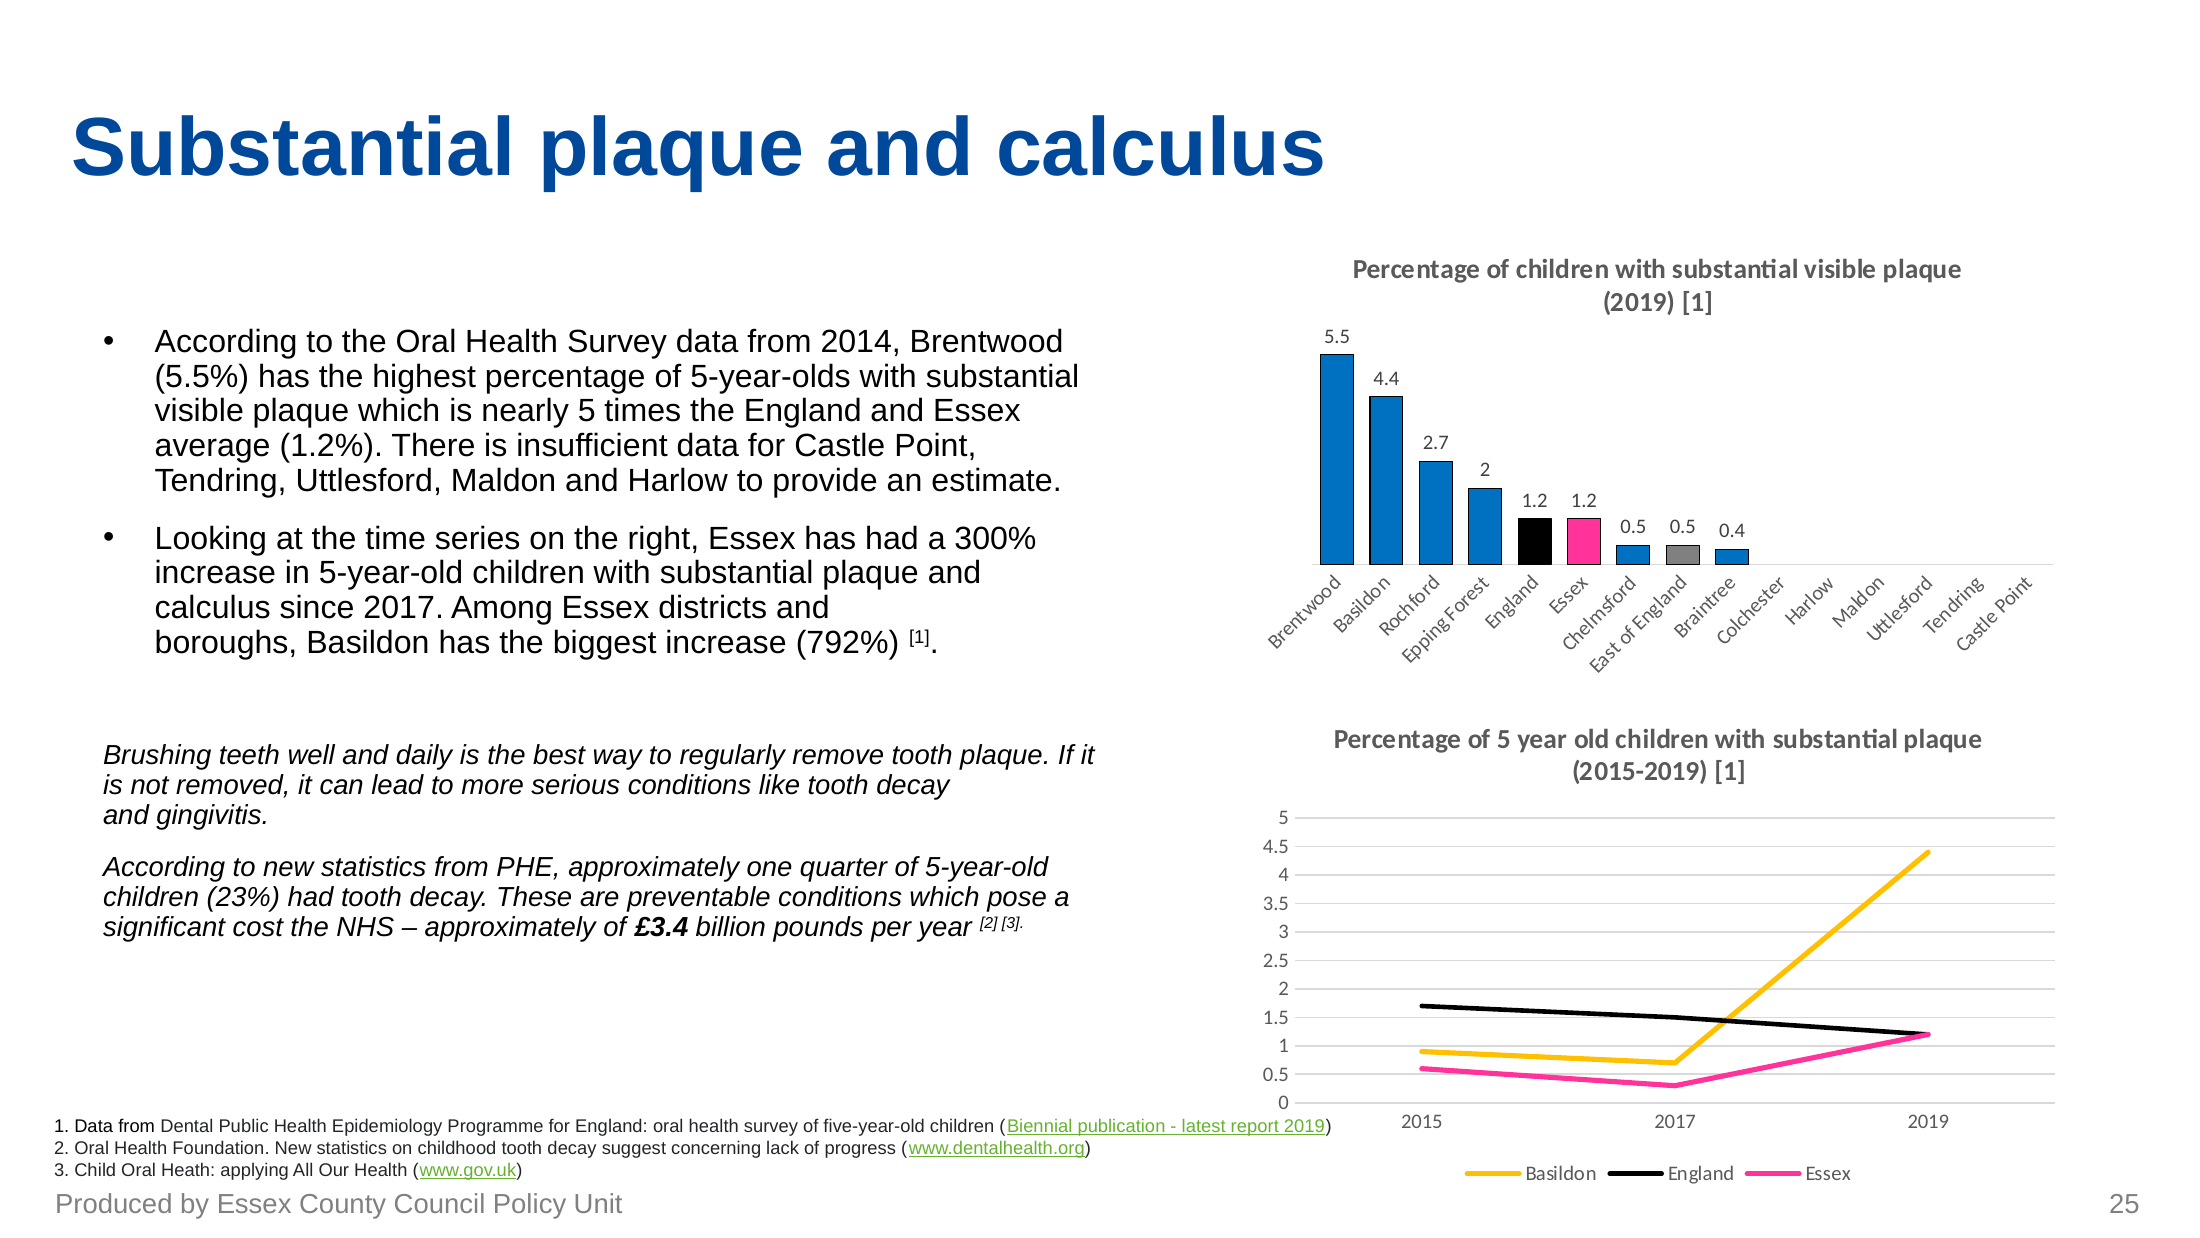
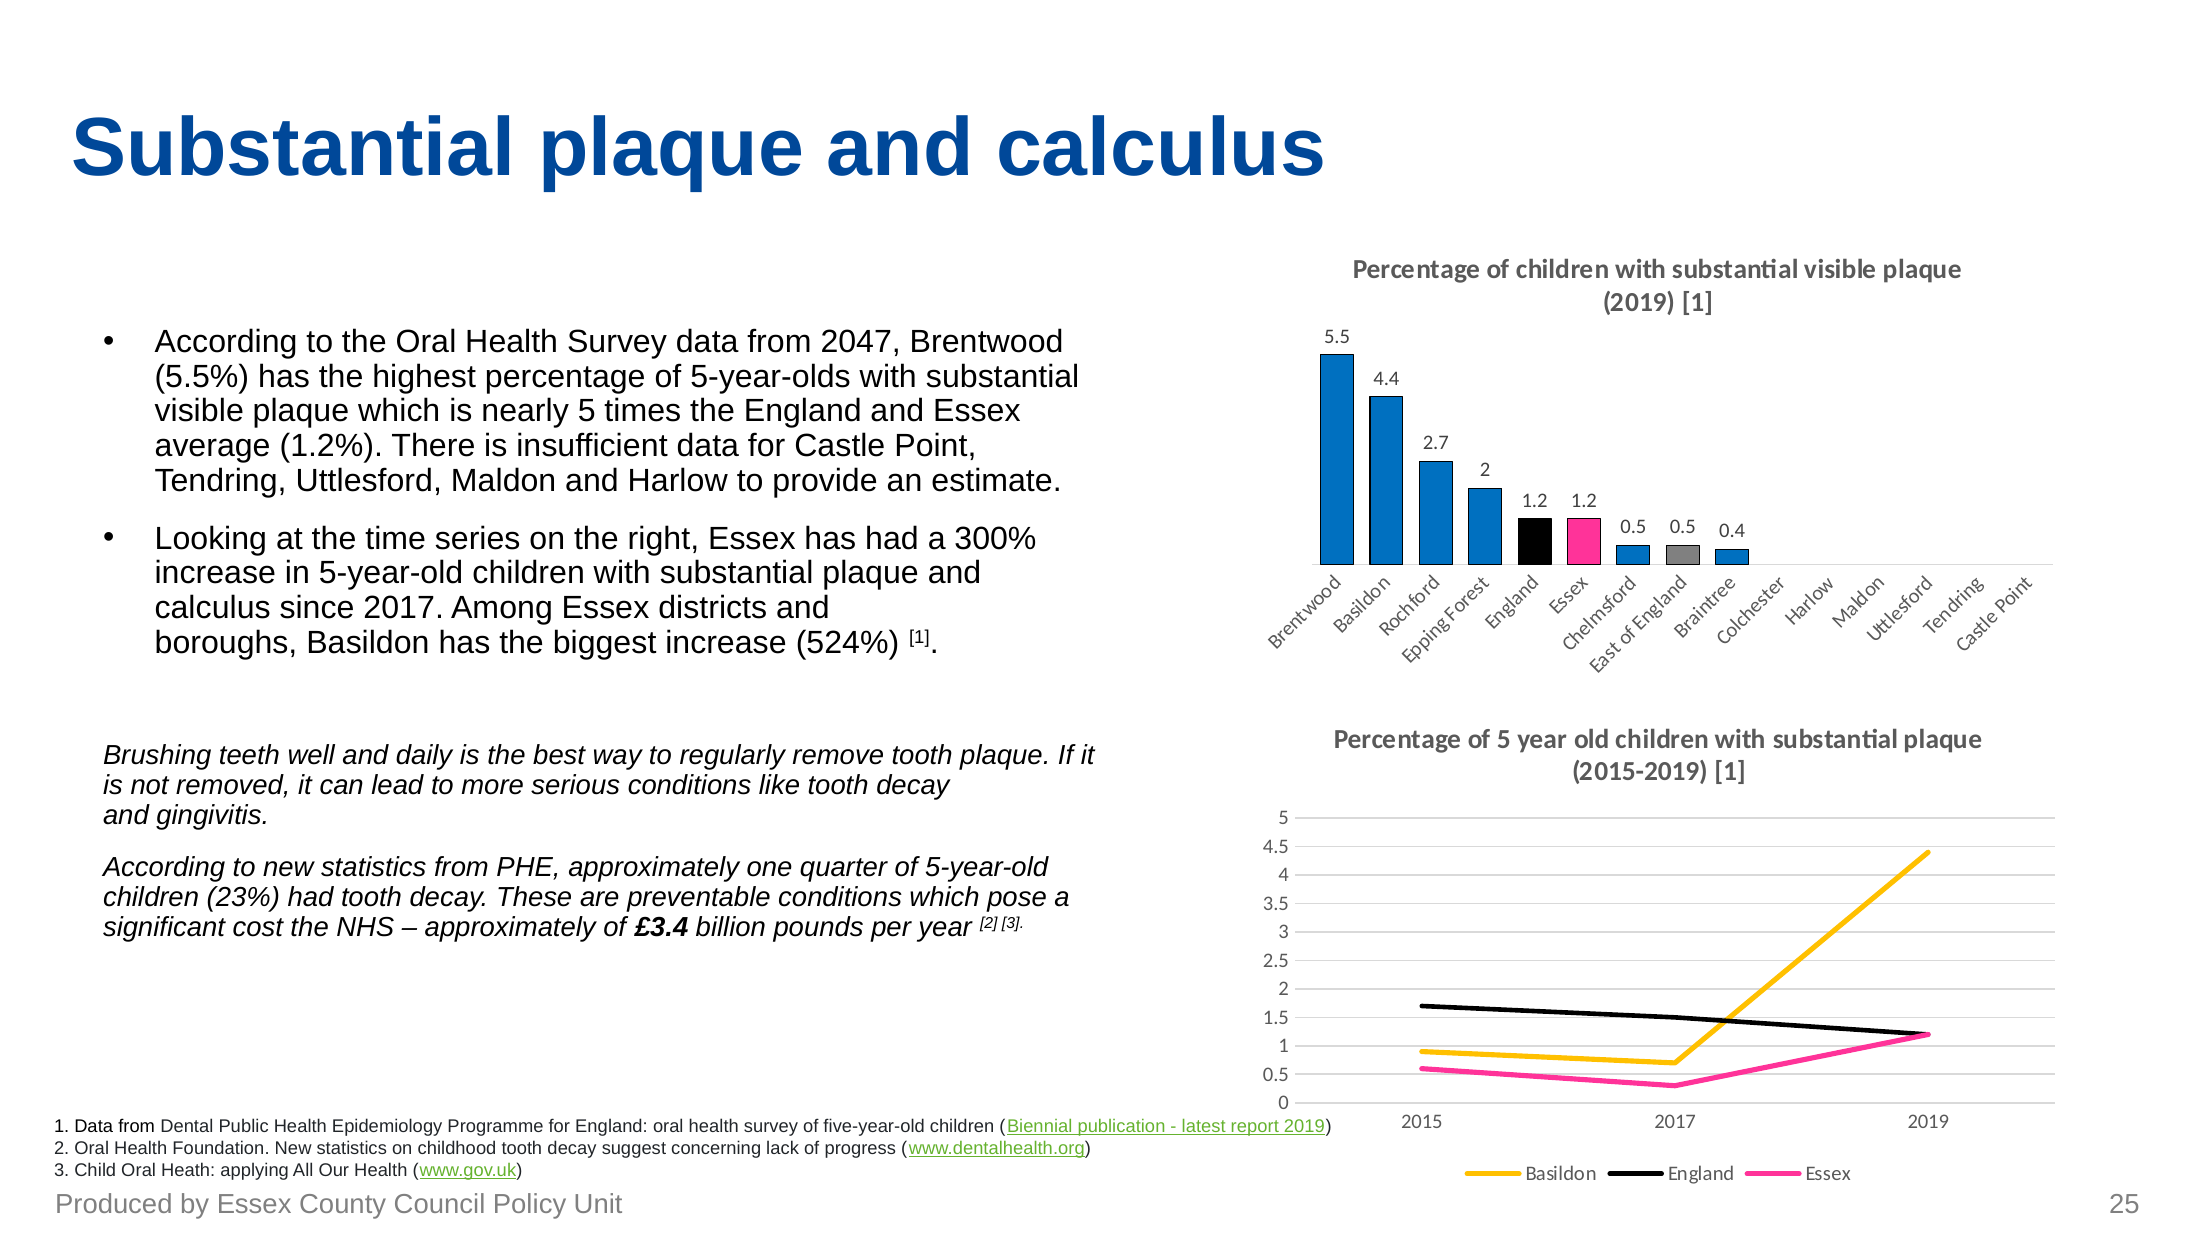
2014: 2014 -> 2047
792%: 792% -> 524%
